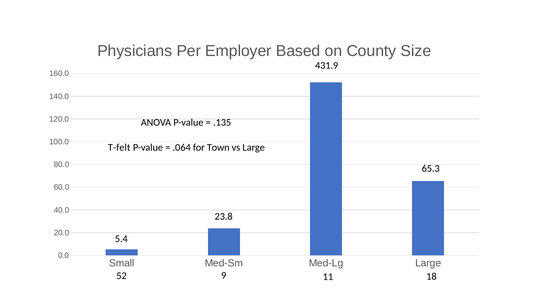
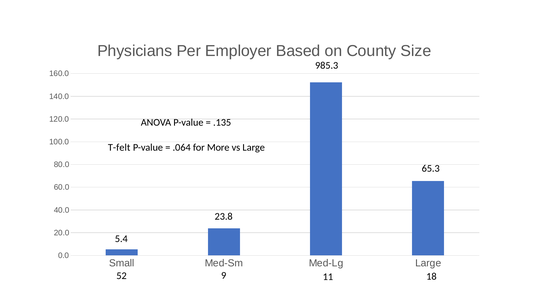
431.9: 431.9 -> 985.3
Town: Town -> More
